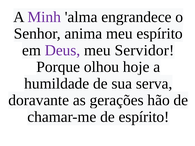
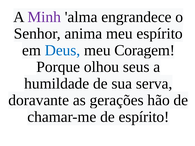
Deus colour: purple -> blue
Servidor: Servidor -> Coragem
hoje: hoje -> seus
